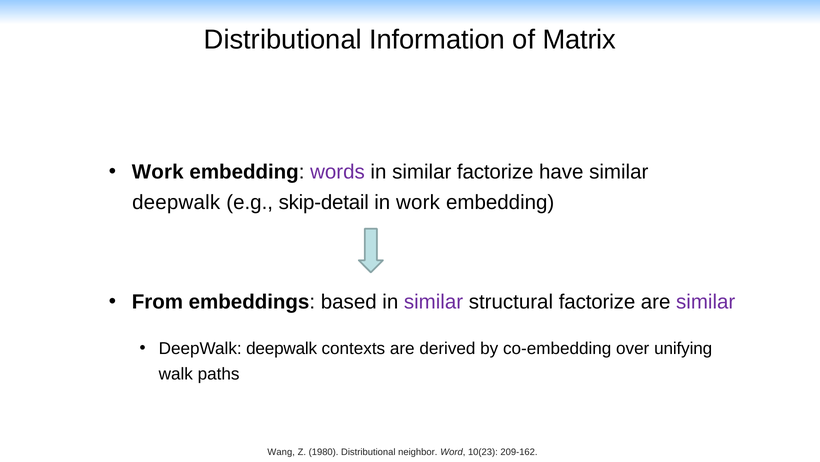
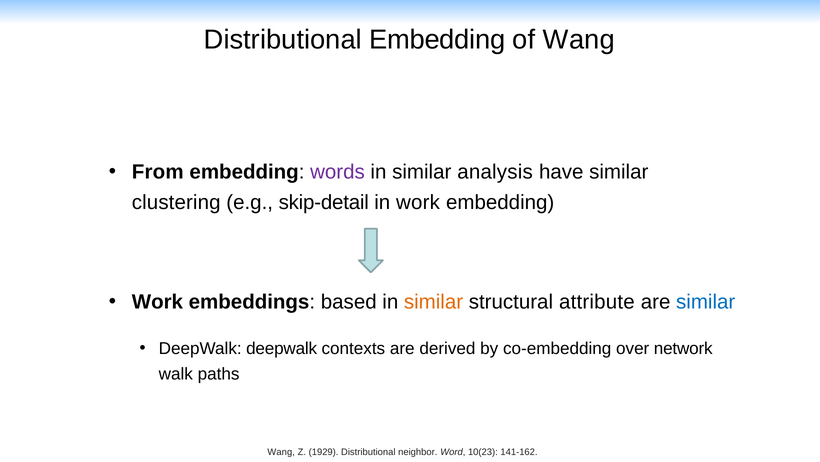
Distributional Information: Information -> Embedding
of Matrix: Matrix -> Wang
Work at (158, 172): Work -> From
similar factorize: factorize -> analysis
deepwalk at (176, 202): deepwalk -> clustering
From at (157, 302): From -> Work
similar at (434, 302) colour: purple -> orange
structural factorize: factorize -> attribute
similar at (706, 302) colour: purple -> blue
unifying: unifying -> network
1980: 1980 -> 1929
209-162: 209-162 -> 141-162
